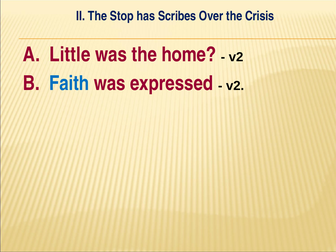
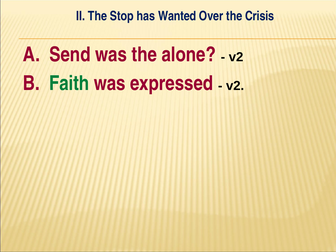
Scribes: Scribes -> Wanted
Little: Little -> Send
home: home -> alone
Faith colour: blue -> green
